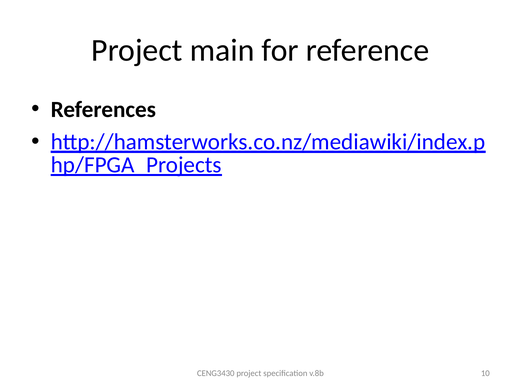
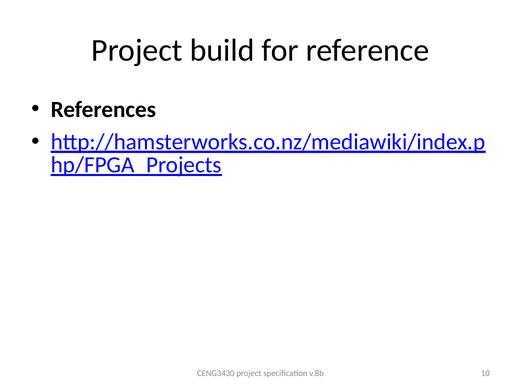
main: main -> build
